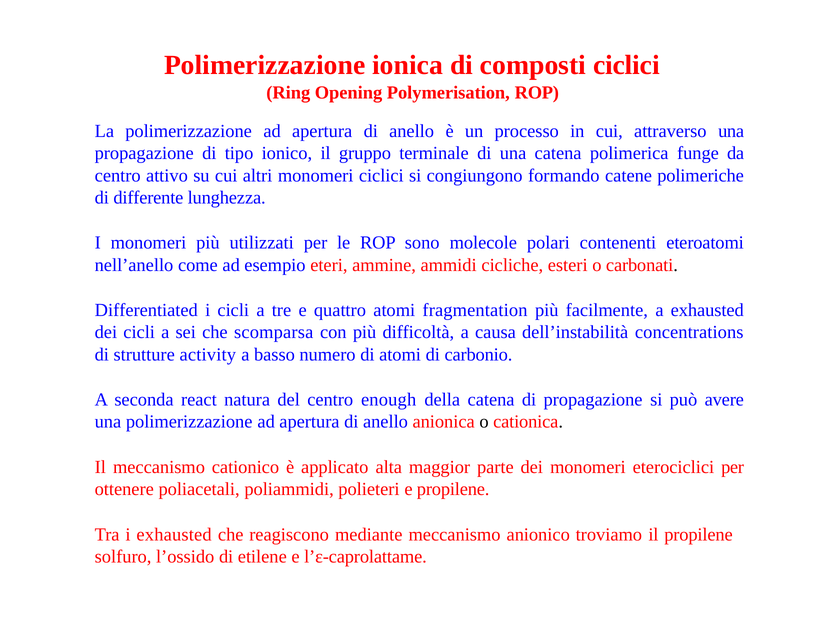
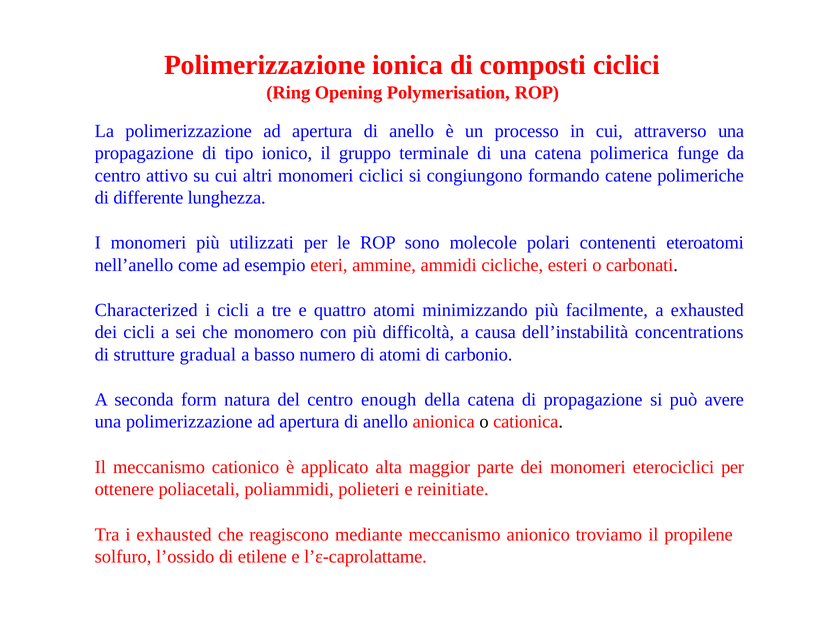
Differentiated: Differentiated -> Characterized
fragmentation: fragmentation -> minimizzando
scomparsa: scomparsa -> monomero
activity: activity -> gradual
react: react -> form
e propilene: propilene -> reinitiate
